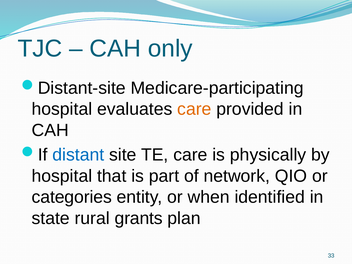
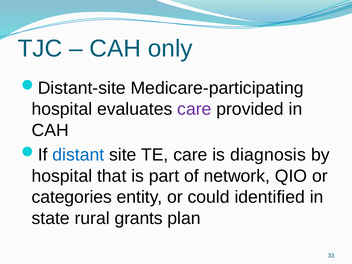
care at (194, 109) colour: orange -> purple
physically: physically -> diagnosis
when: when -> could
